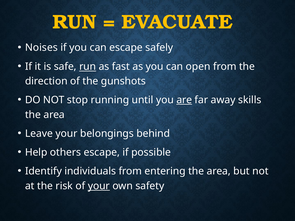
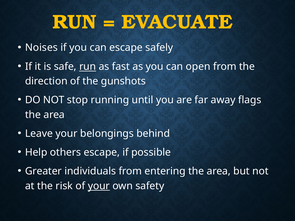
are underline: present -> none
skills: skills -> flags
Identify: Identify -> Greater
